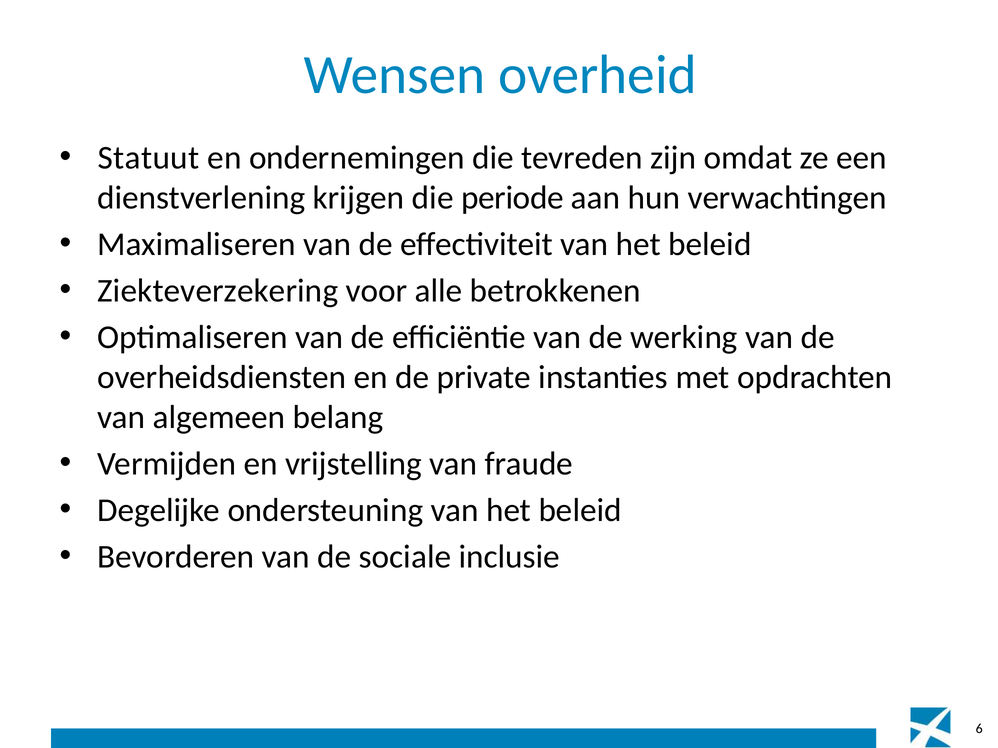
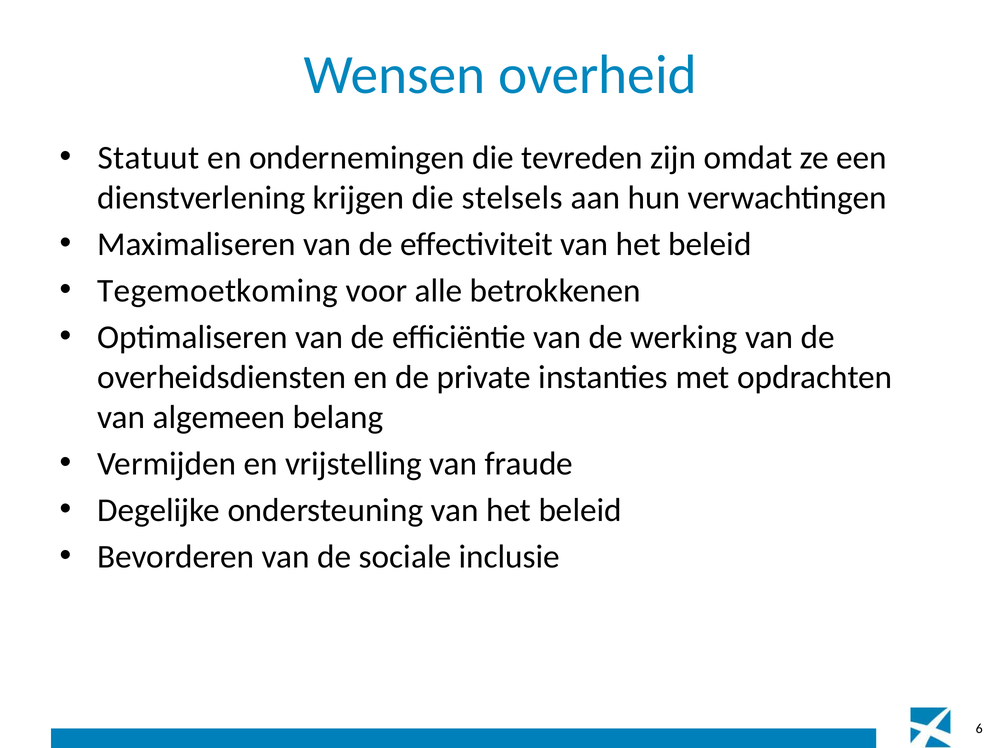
periode: periode -> stelsels
Ziekteverzekering: Ziekteverzekering -> Tegemoetkoming
